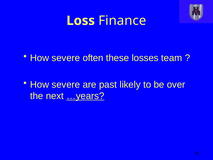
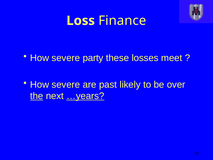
often: often -> party
team: team -> meet
the underline: none -> present
